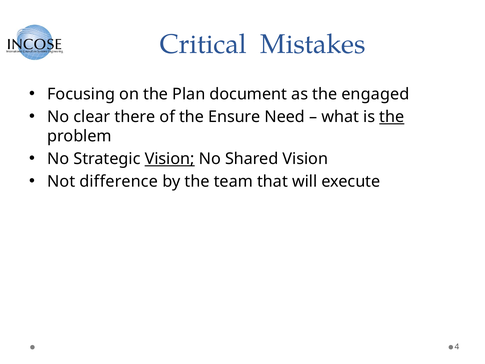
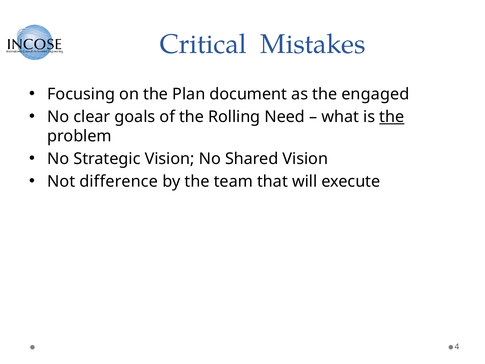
there: there -> goals
Ensure: Ensure -> Rolling
Vision at (170, 159) underline: present -> none
